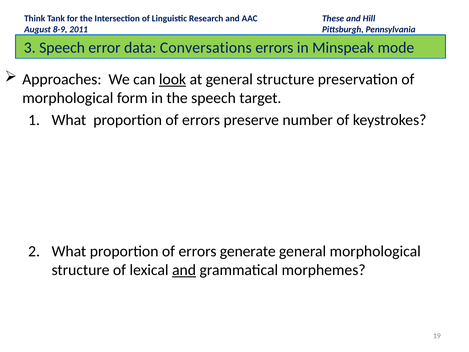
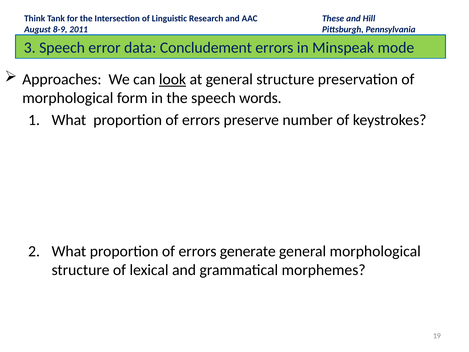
Conversations: Conversations -> Concludement
target: target -> words
and at (184, 270) underline: present -> none
